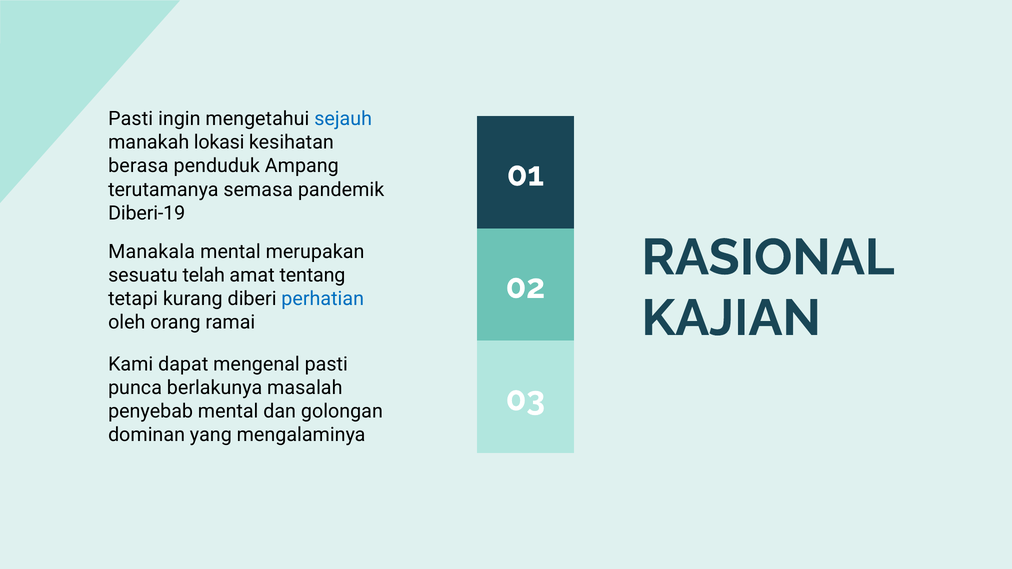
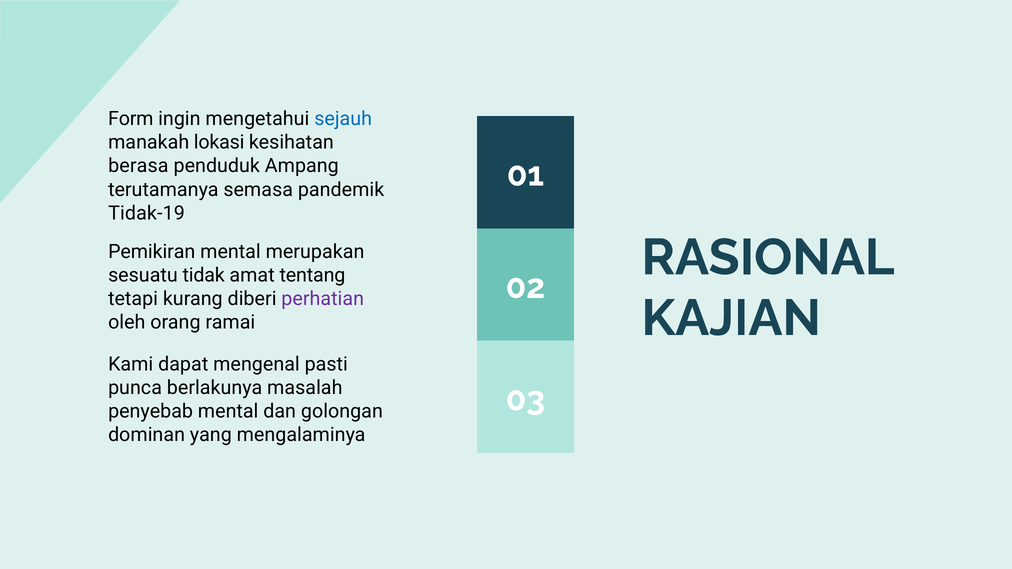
Pasti at (131, 119): Pasti -> Form
Diberi-19: Diberi-19 -> Tidak-19
Manakala: Manakala -> Pemikiran
telah: telah -> tidak
perhatian colour: blue -> purple
